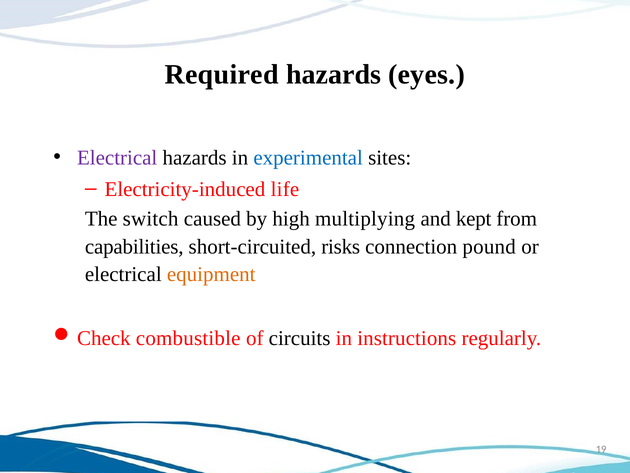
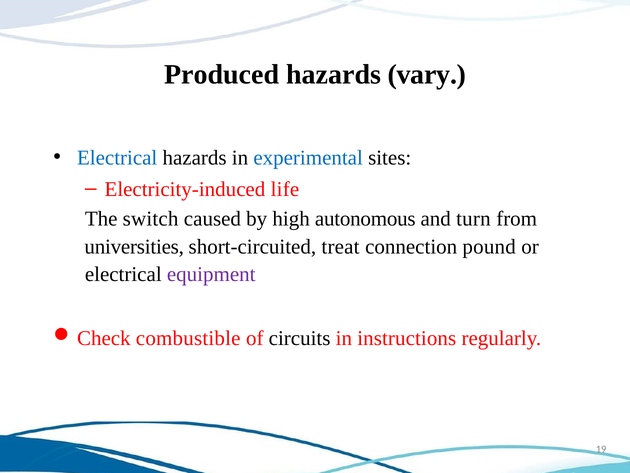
Required: Required -> Produced
eyes: eyes -> vary
Electrical at (117, 158) colour: purple -> blue
multiplying: multiplying -> autonomous
kept: kept -> turn
capabilities: capabilities -> universities
risks: risks -> treat
equipment colour: orange -> purple
